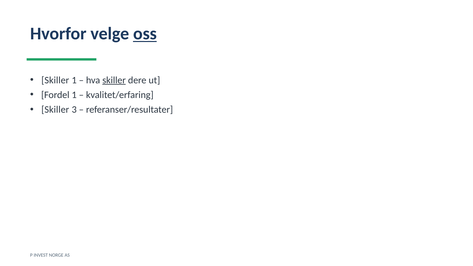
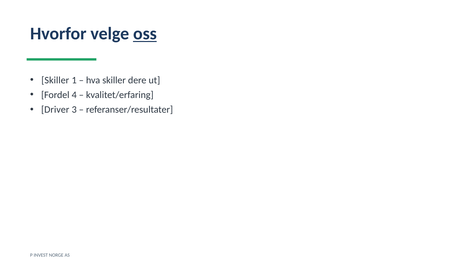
skiller at (114, 80) underline: present -> none
Fordel 1: 1 -> 4
Skiller at (55, 110): Skiller -> Driver
